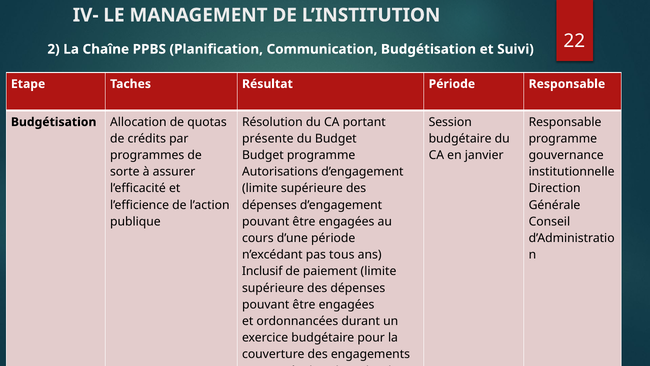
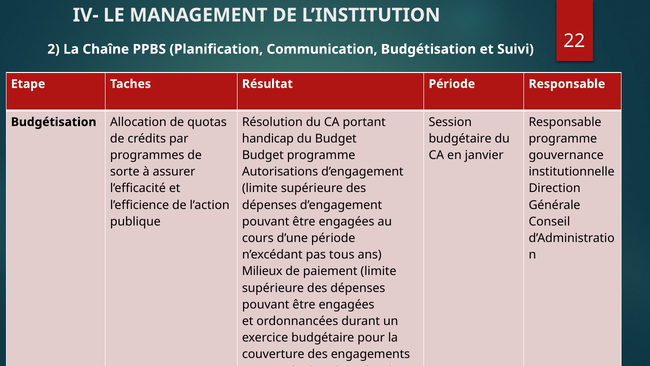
présente: présente -> handicap
Inclusif: Inclusif -> Milieux
